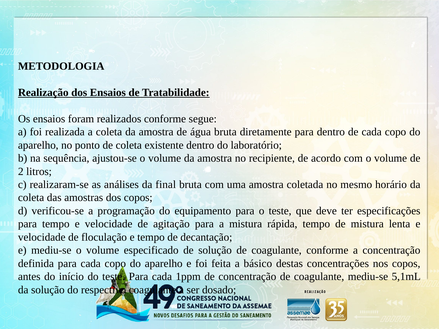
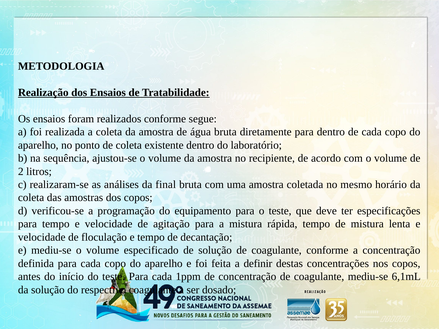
básico: básico -> definir
5,1mL: 5,1mL -> 6,1mL
